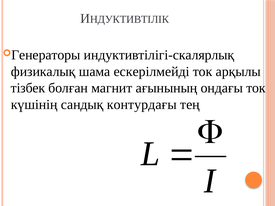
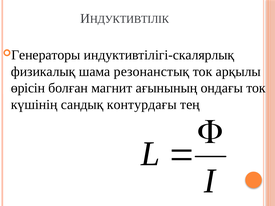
ескерілмейді: ескерілмейді -> резонанстық
тізбек: тізбек -> өрісін
